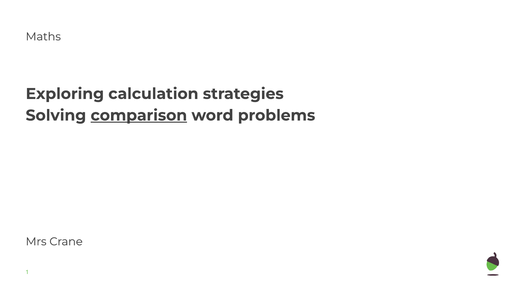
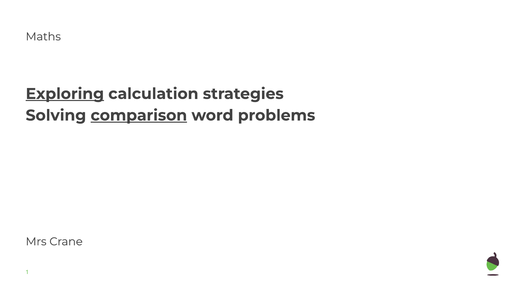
Exploring underline: none -> present
